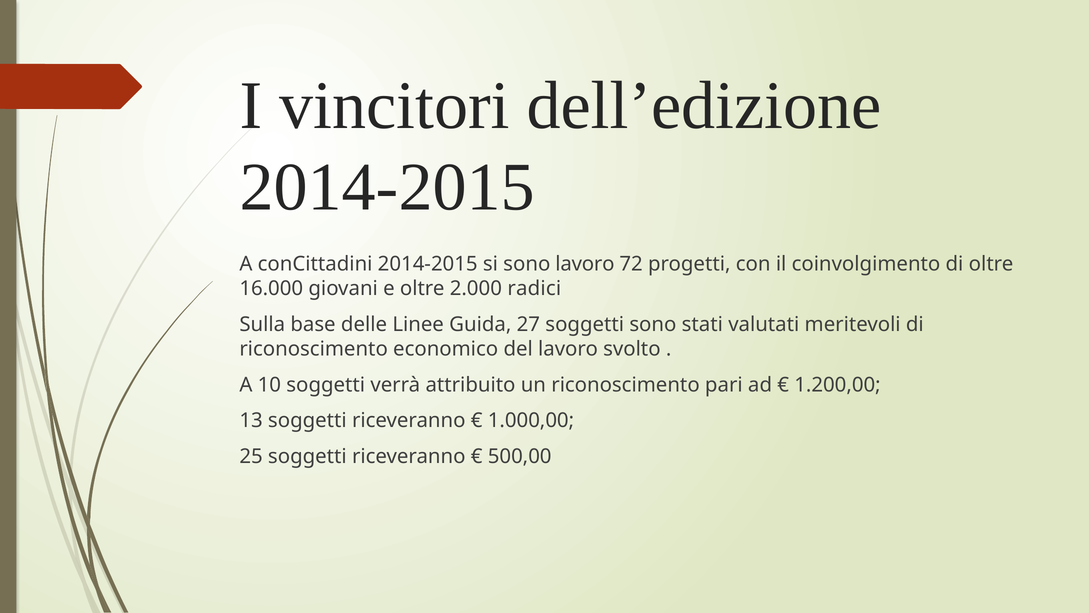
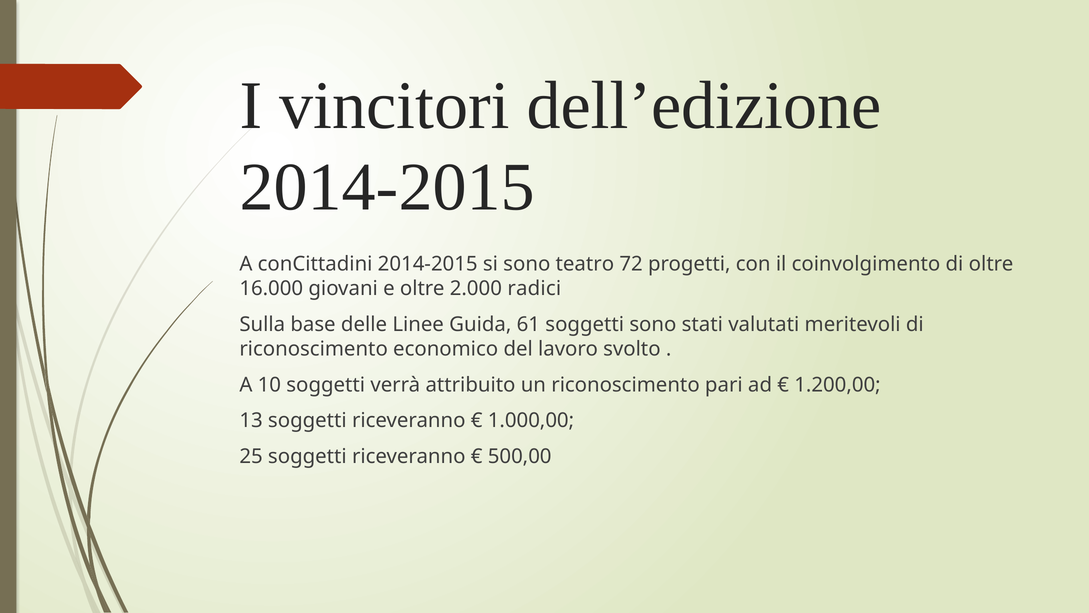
sono lavoro: lavoro -> teatro
27: 27 -> 61
